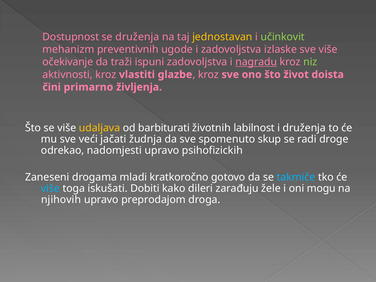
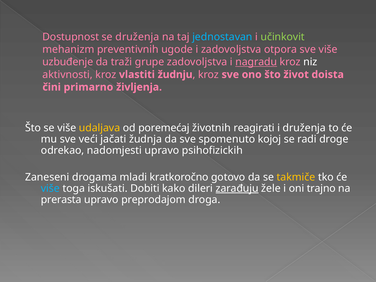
jednostavan colour: yellow -> light blue
izlaske: izlaske -> otpora
očekivanje: očekivanje -> uzbuđenje
ispuni: ispuni -> grupe
niz colour: light green -> white
glazbe: glazbe -> žudnju
barbiturati: barbiturati -> poremećaj
labilnost: labilnost -> reagirati
skup: skup -> kojoj
takmiče colour: light blue -> yellow
zarađuju underline: none -> present
mogu: mogu -> trajno
njihovih: njihovih -> prerasta
